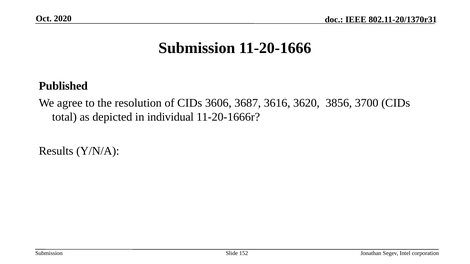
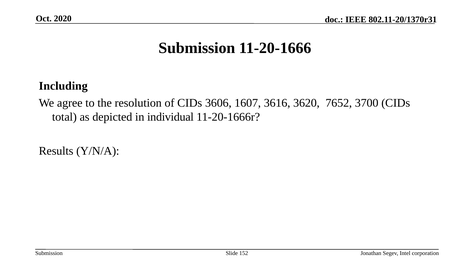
Published: Published -> Including
3687: 3687 -> 1607
3856: 3856 -> 7652
